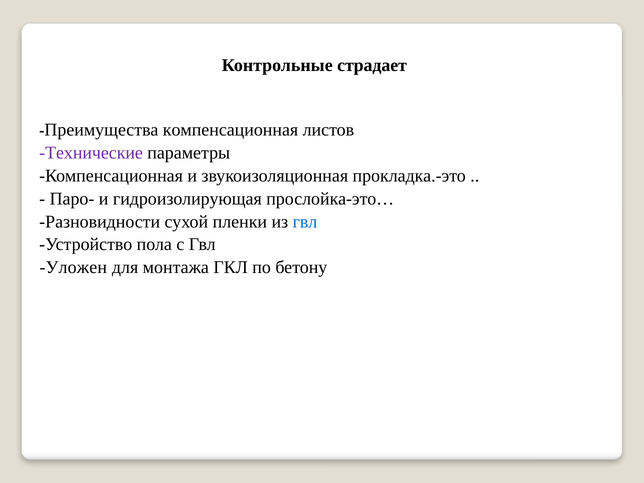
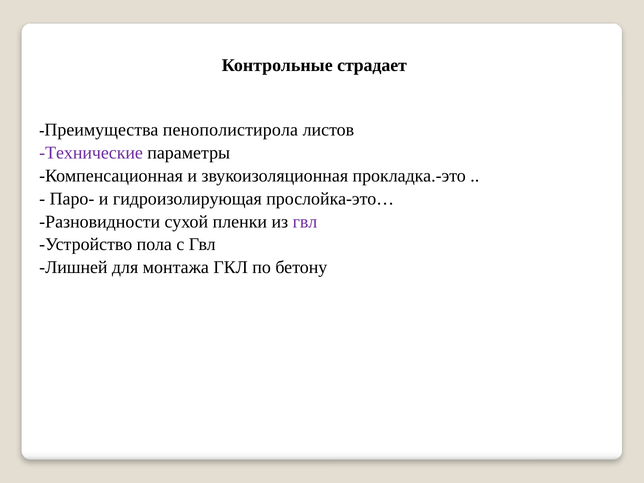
Преимущества компенсационная: компенсационная -> пенополистирола
гвл at (305, 222) colour: blue -> purple
Уложен: Уложен -> Лишней
